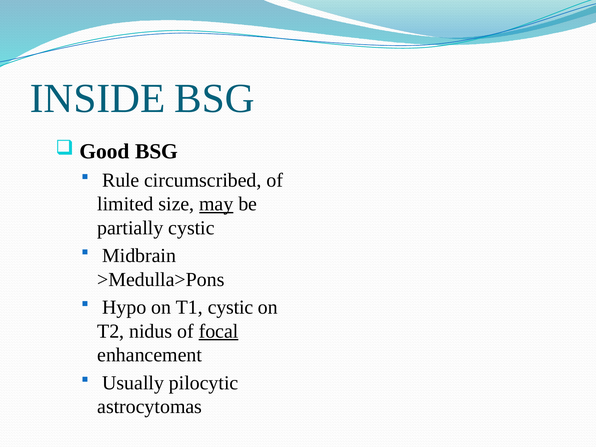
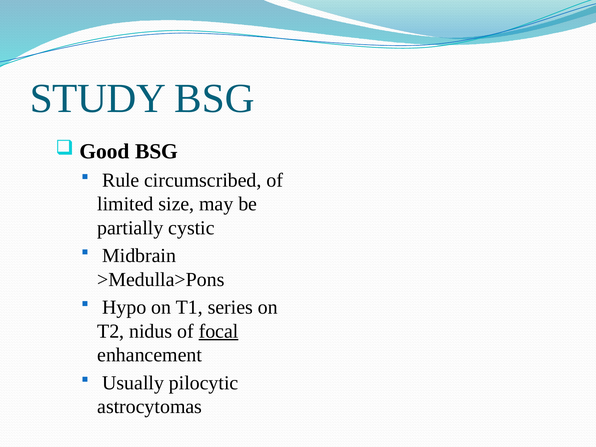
INSIDE: INSIDE -> STUDY
may underline: present -> none
T1 cystic: cystic -> series
